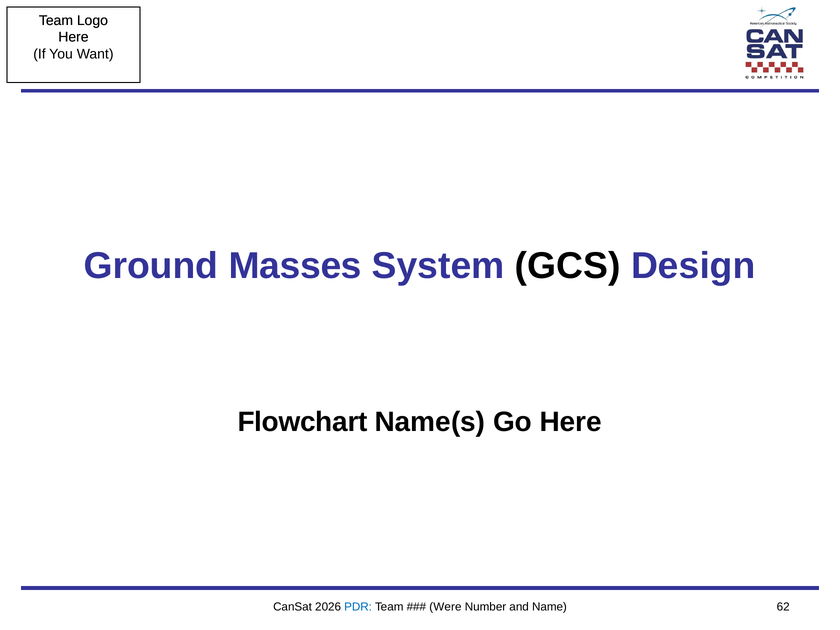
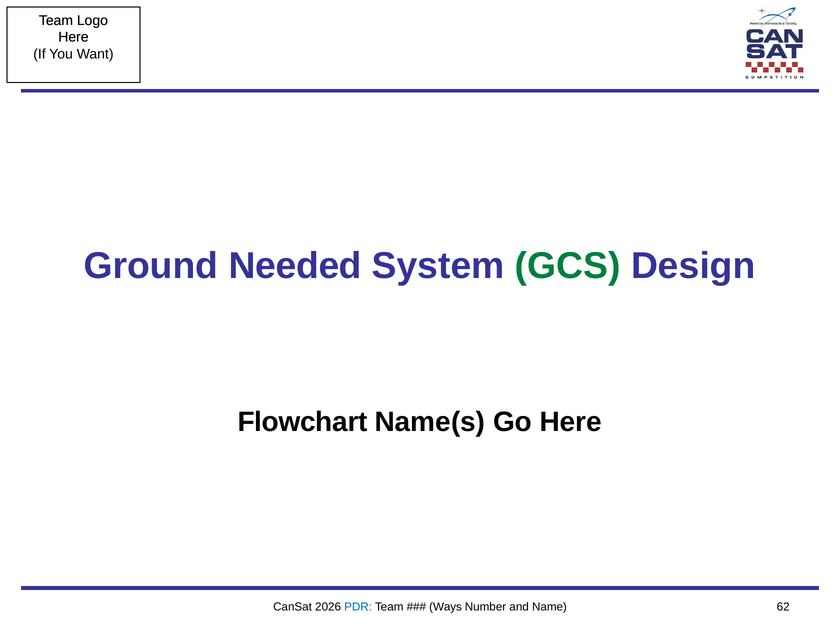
Masses: Masses -> Needed
GCS colour: black -> green
Were: Were -> Ways
